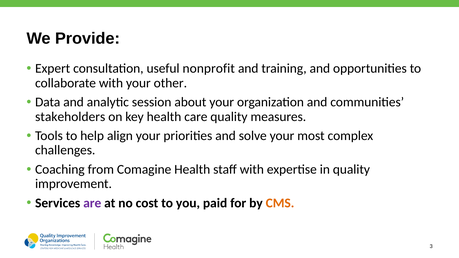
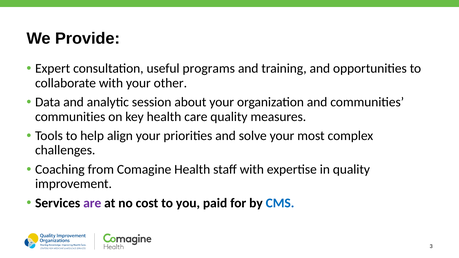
nonprofit: nonprofit -> programs
stakeholders at (70, 117): stakeholders -> communities
CMS colour: orange -> blue
